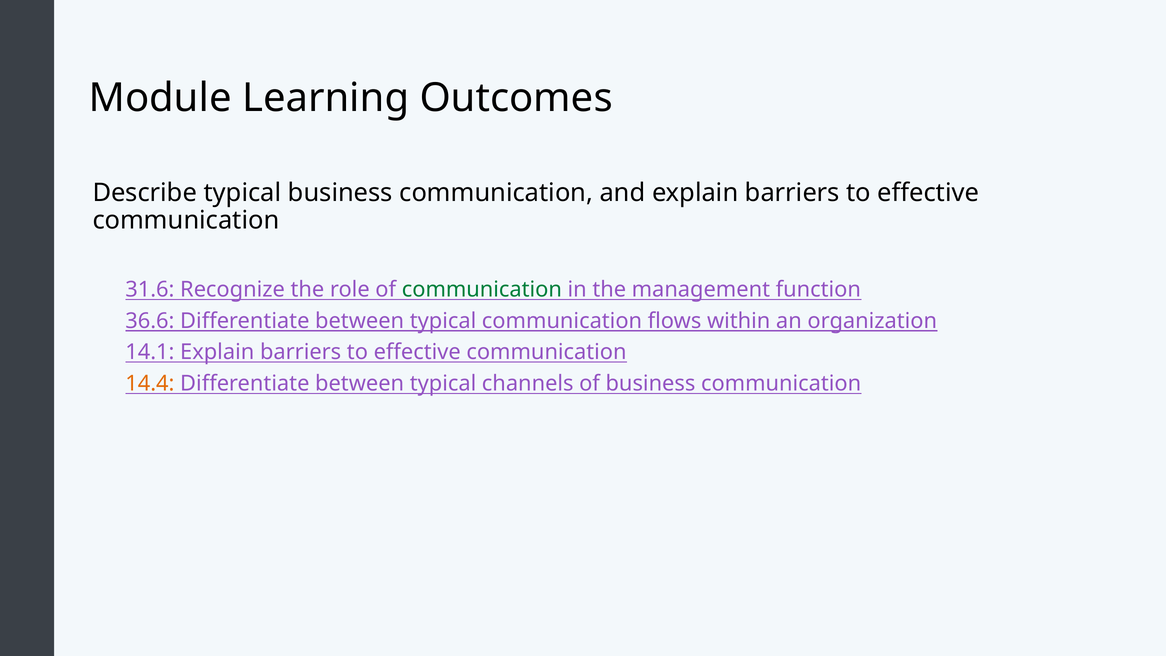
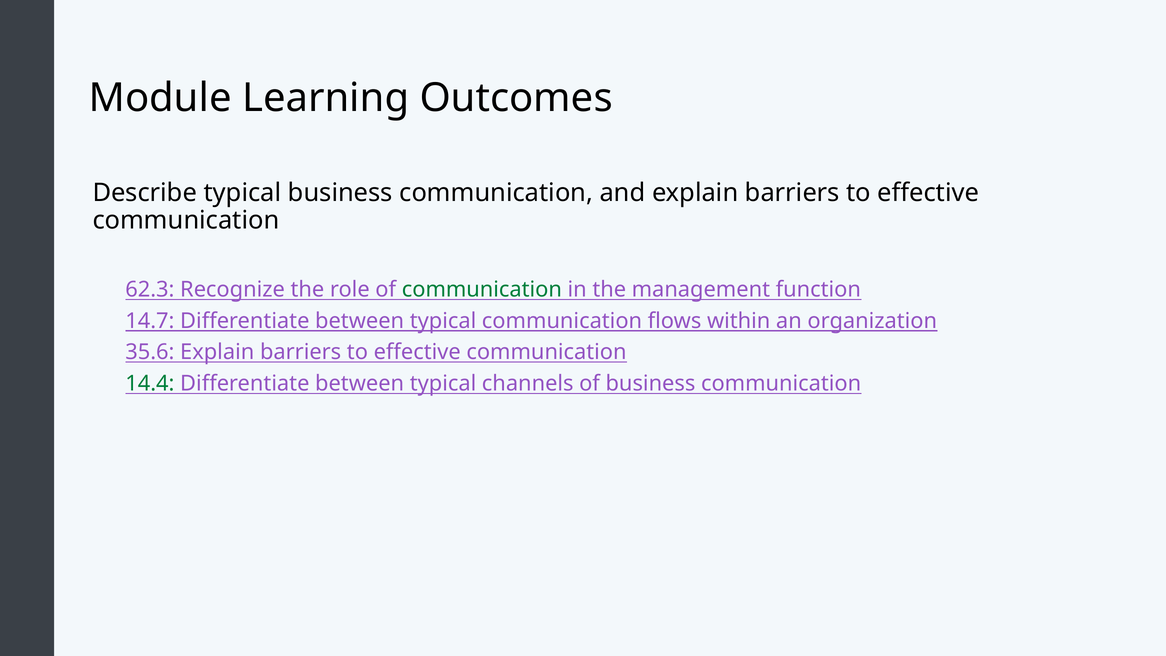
31.6: 31.6 -> 62.3
36.6: 36.6 -> 14.7
14.1: 14.1 -> 35.6
14.4 colour: orange -> green
